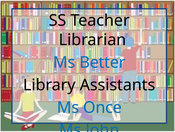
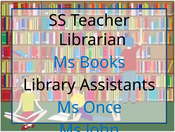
Better: Better -> Books
